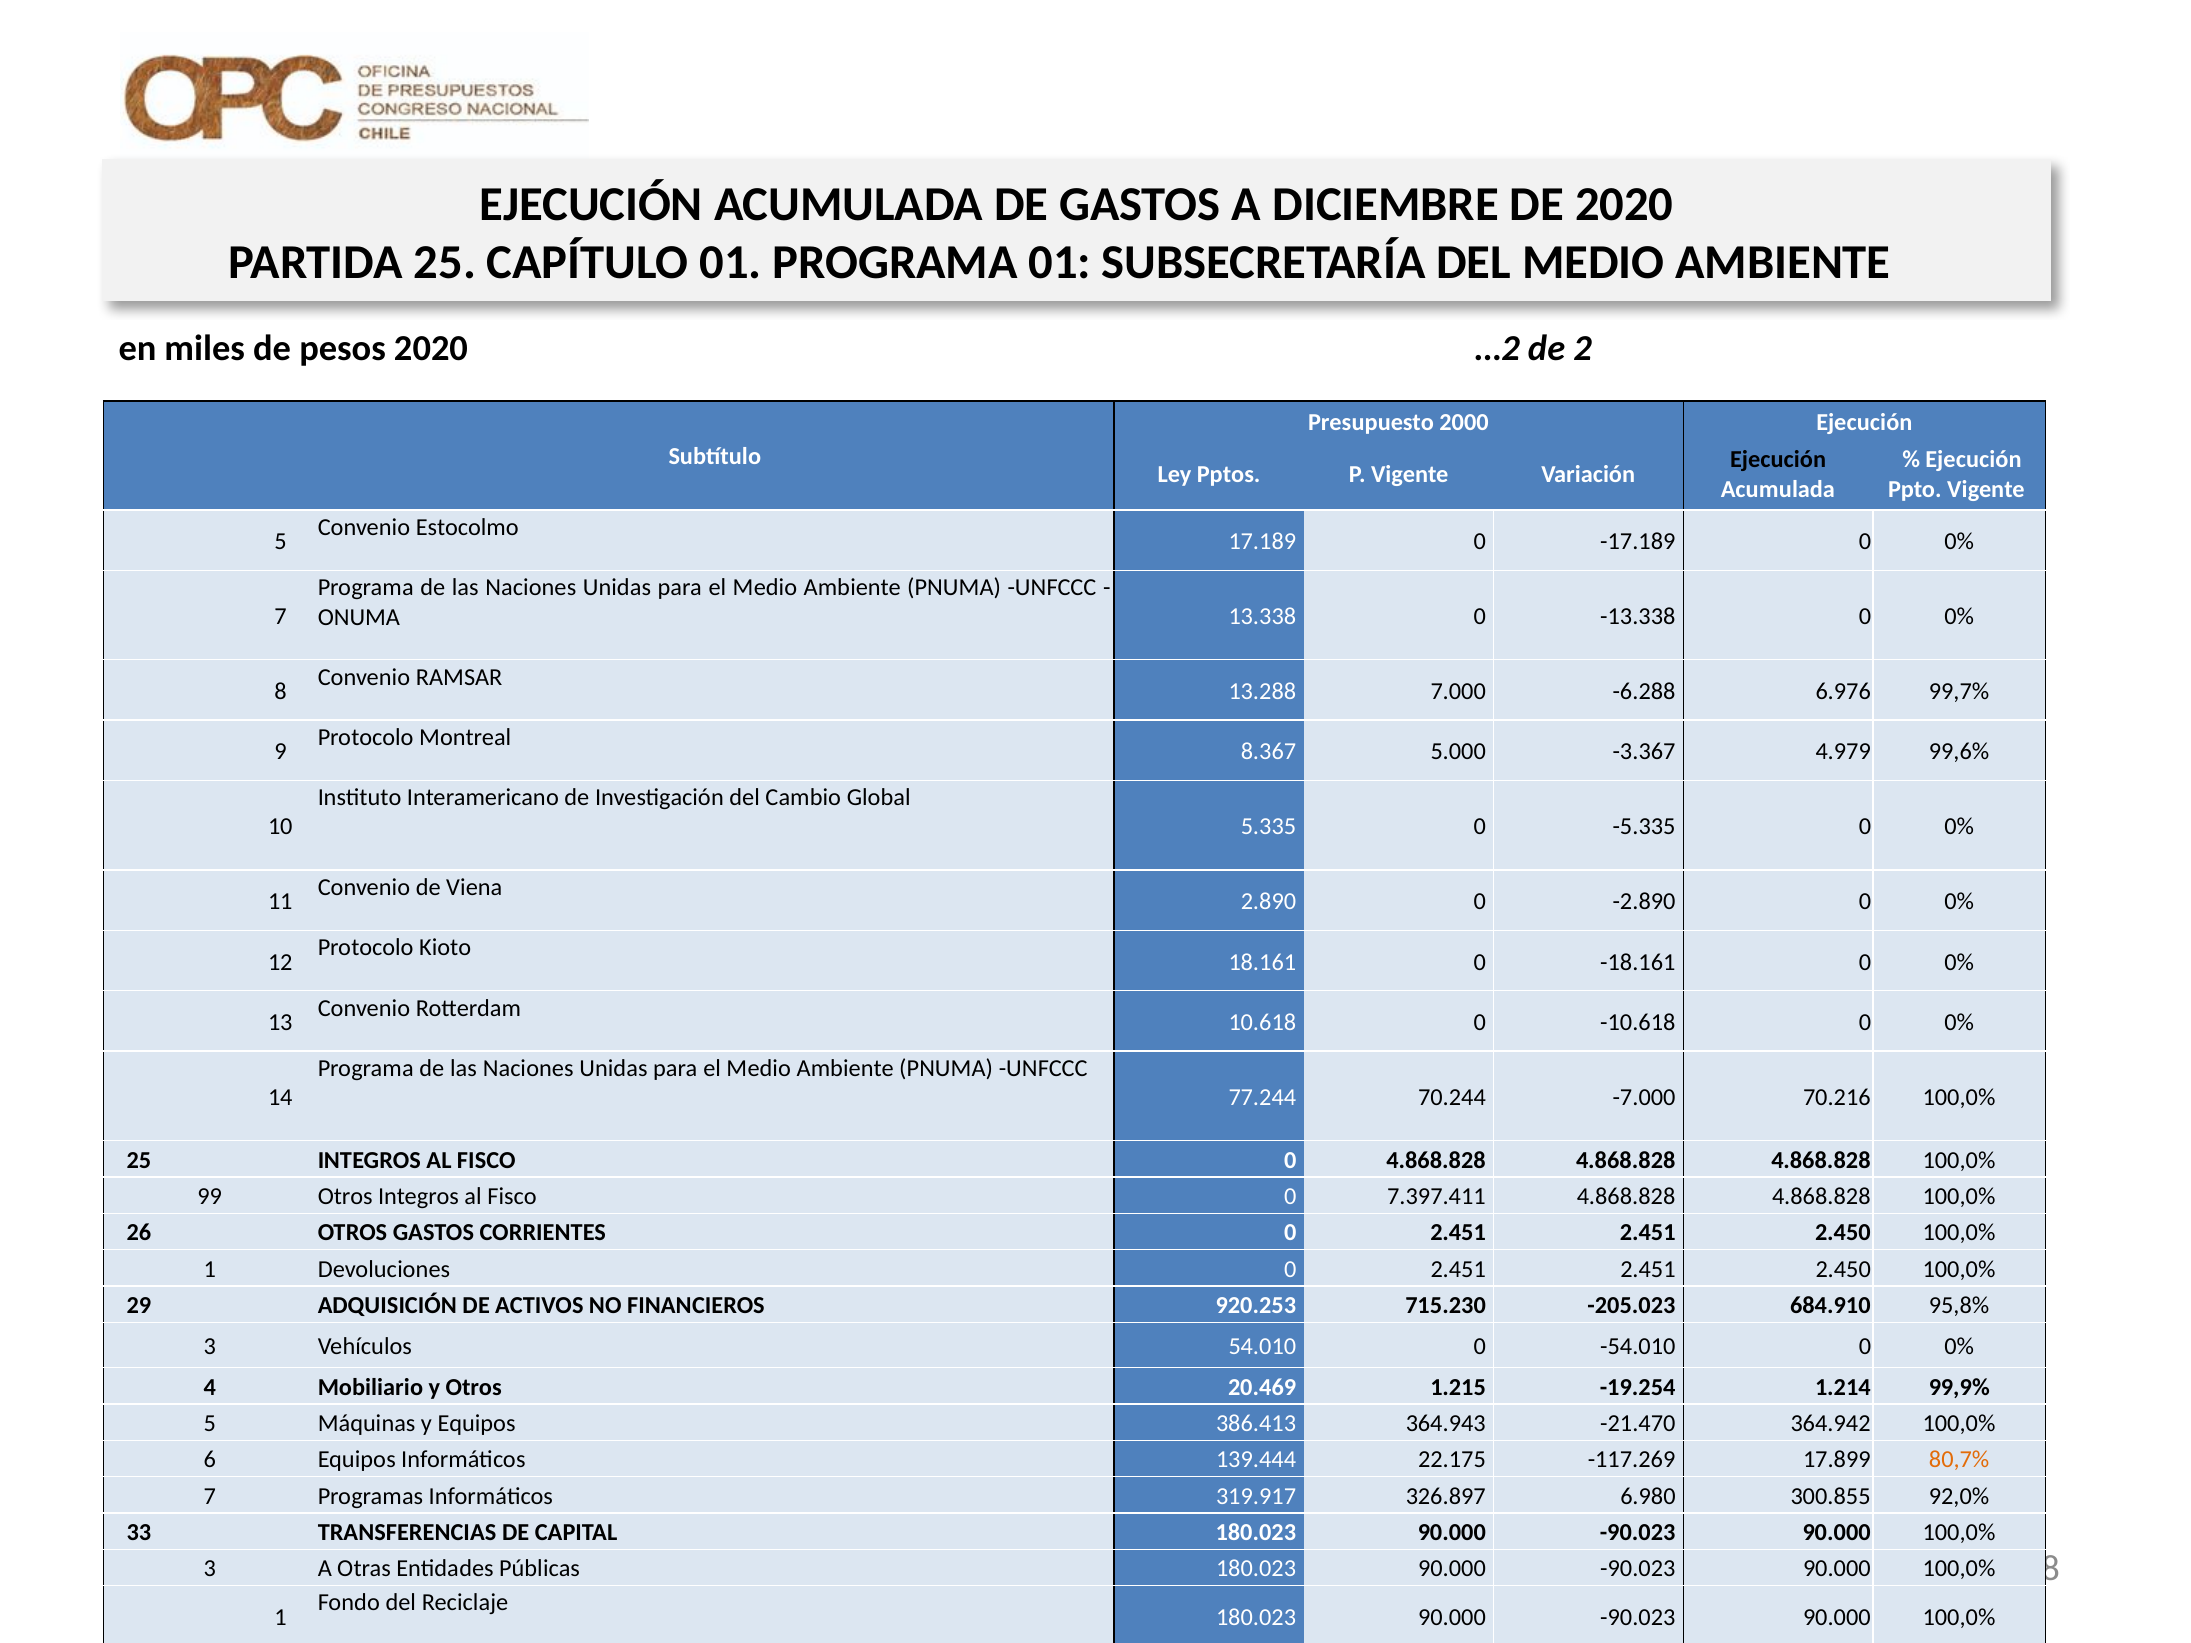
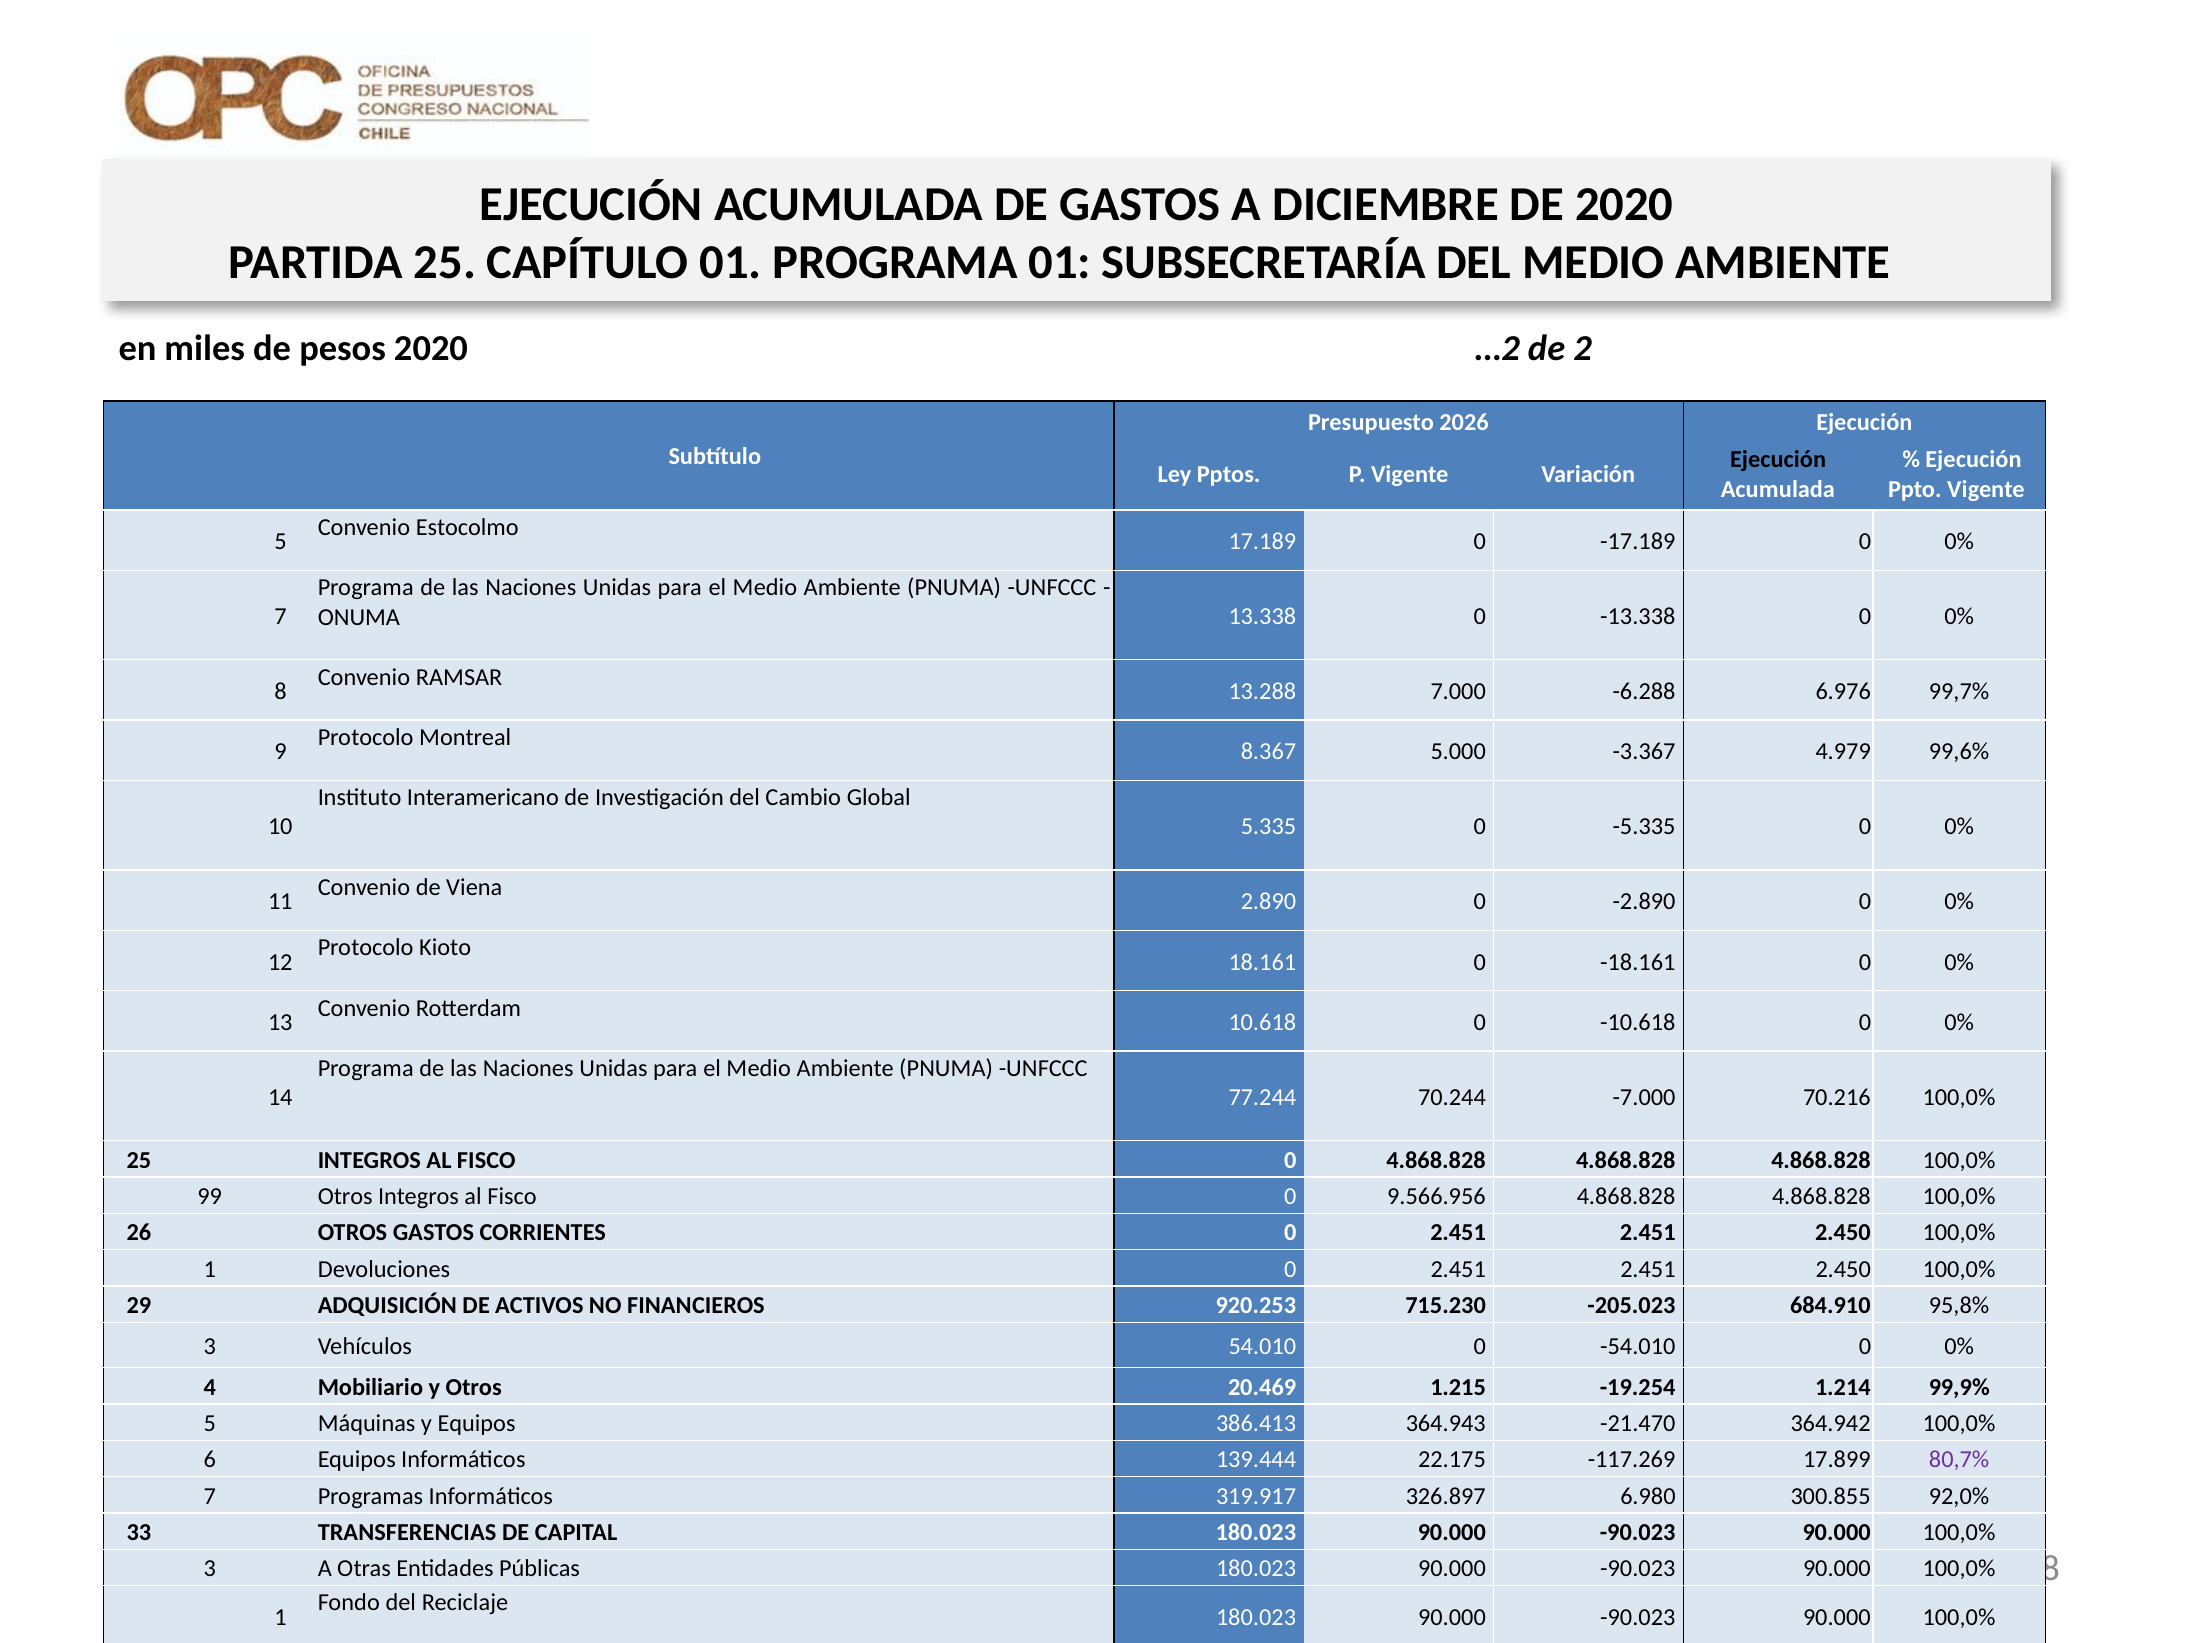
2000: 2000 -> 2026
7.397.411: 7.397.411 -> 9.566.956
80,7% colour: orange -> purple
